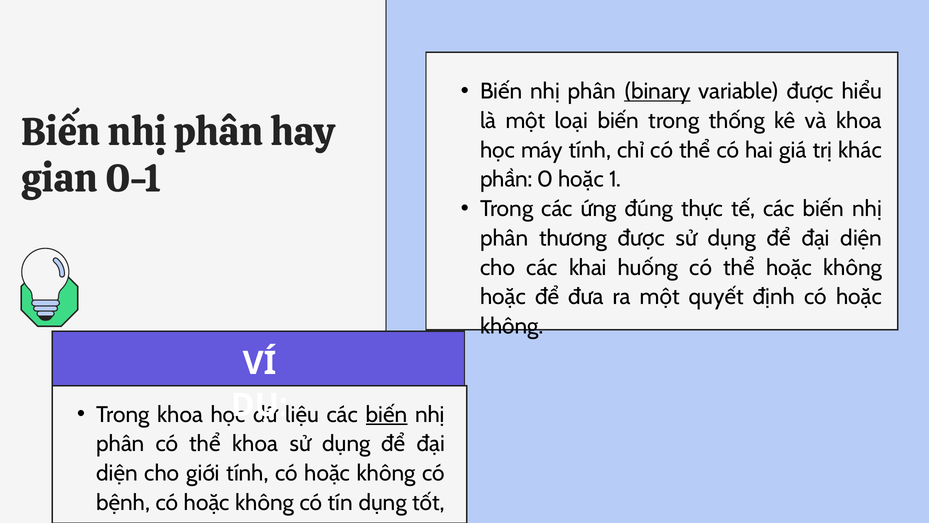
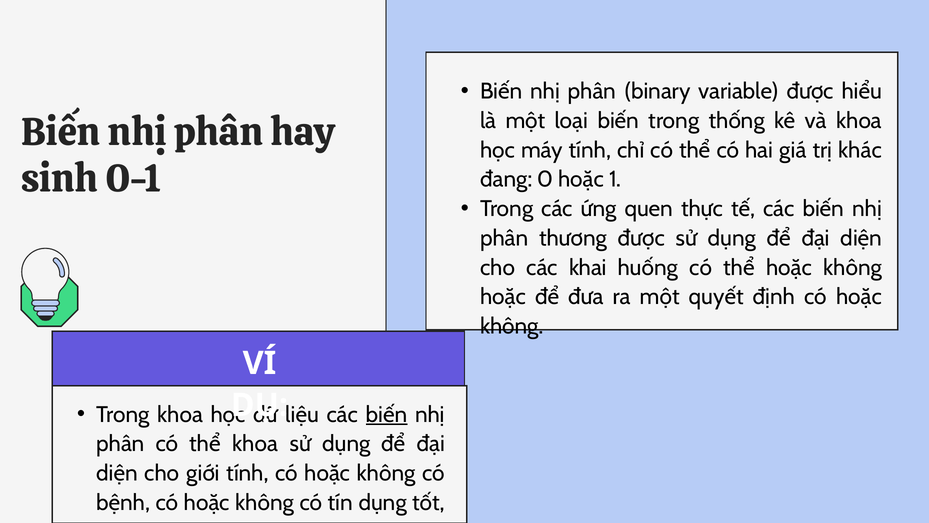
binary underline: present -> none
gian: gian -> sinh
phần: phần -> đang
đúng: đúng -> quen
